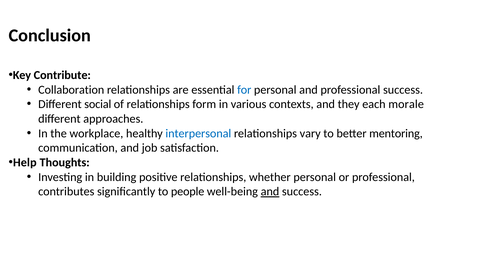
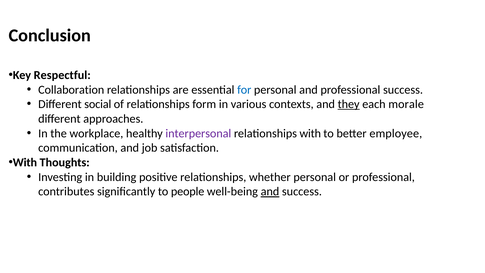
Contribute: Contribute -> Respectful
they underline: none -> present
interpersonal colour: blue -> purple
relationships vary: vary -> with
mentoring: mentoring -> employee
Help at (25, 162): Help -> With
